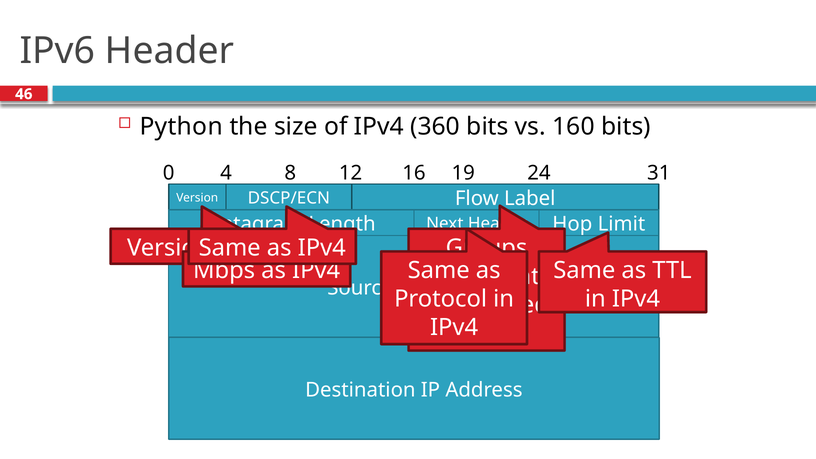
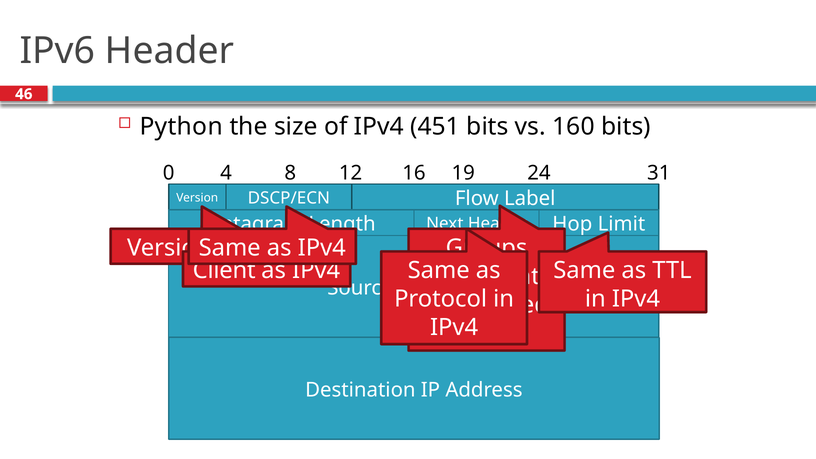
360: 360 -> 451
Mbps: Mbps -> Client
